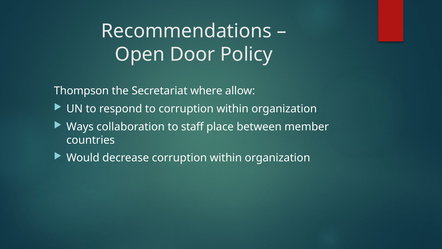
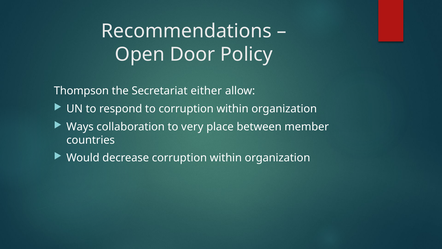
where: where -> either
staff: staff -> very
